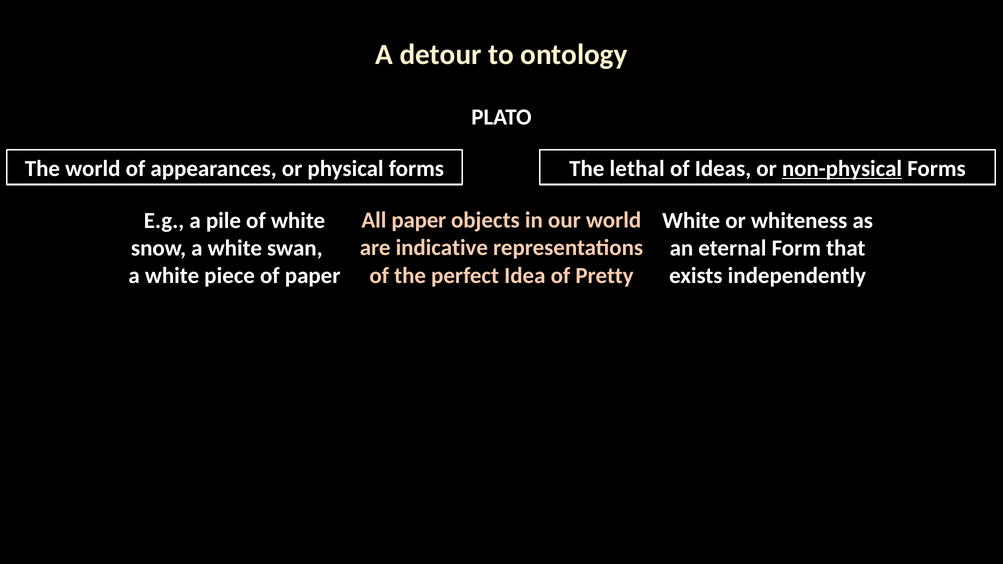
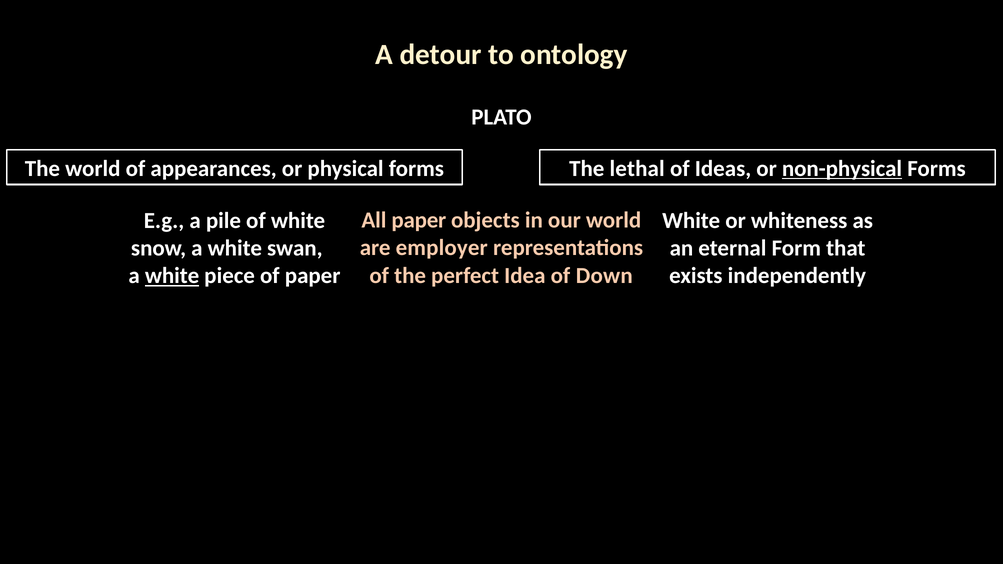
indicative: indicative -> employer
Pretty: Pretty -> Down
white at (172, 276) underline: none -> present
